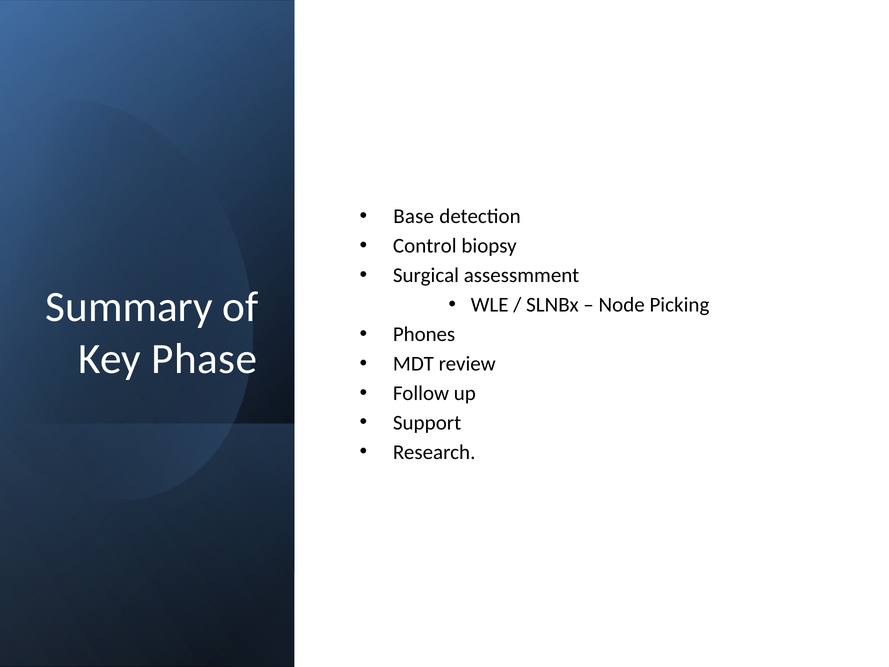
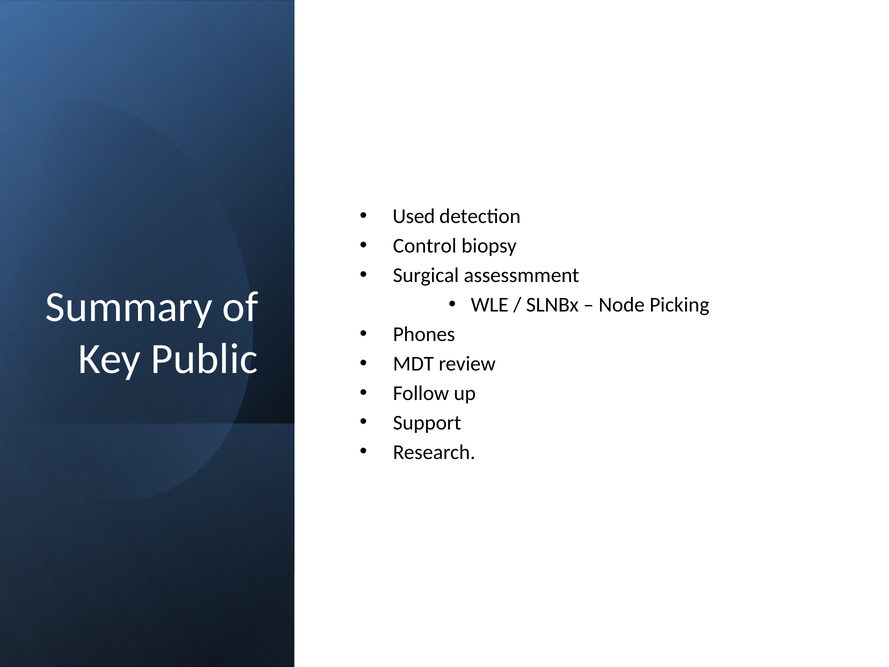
Base: Base -> Used
Phase: Phase -> Public
